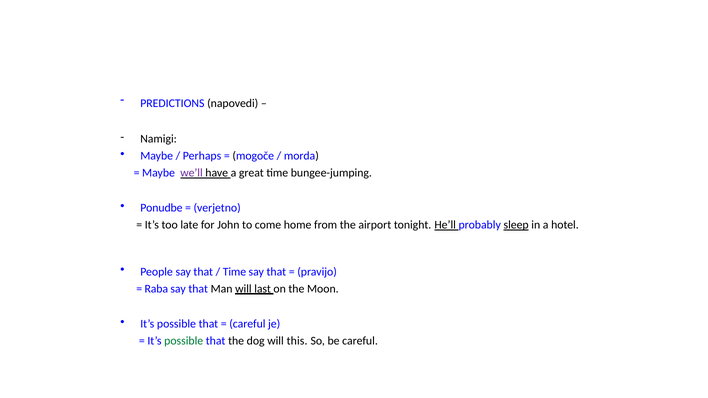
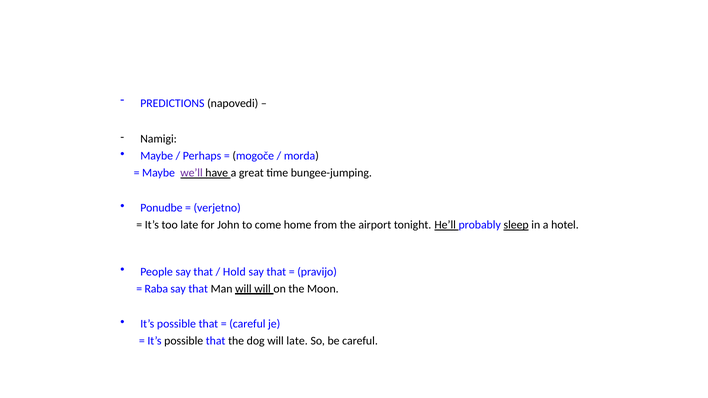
Time at (234, 272): Time -> Hold
will last: last -> will
possible at (184, 341) colour: green -> black
will this: this -> late
